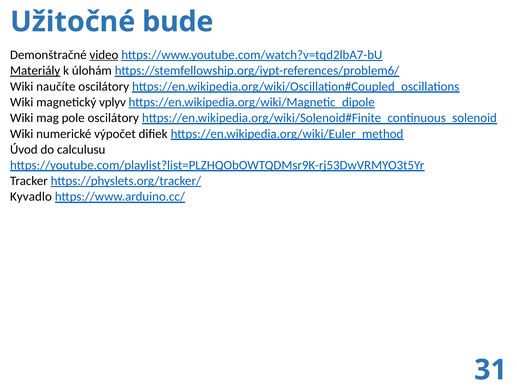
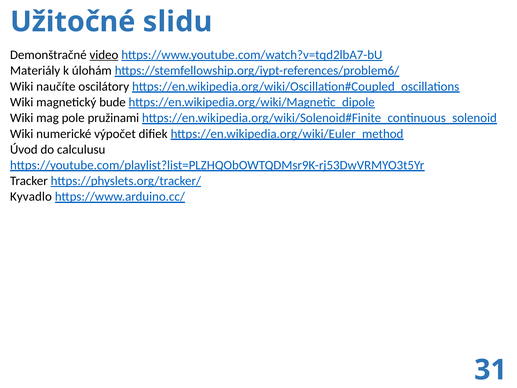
bude: bude -> slidu
Materiály underline: present -> none
vplyv: vplyv -> bude
pole oscilátory: oscilátory -> pružinami
